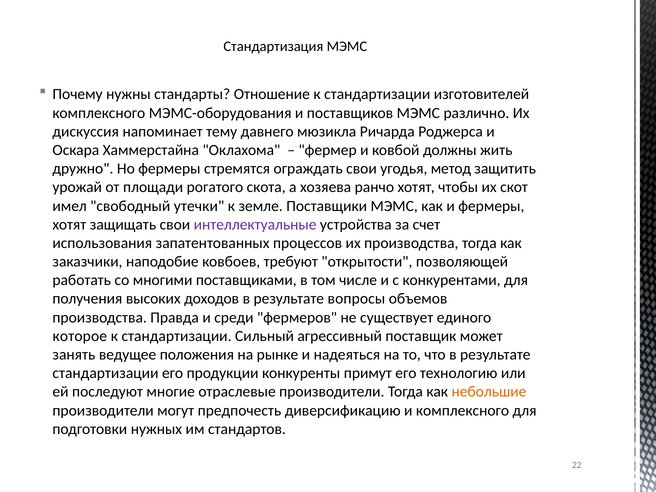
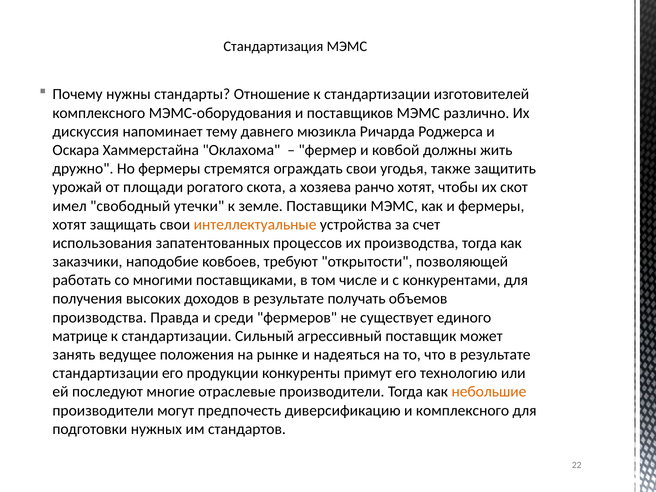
метод: метод -> также
интеллектуальные colour: purple -> orange
вопросы: вопросы -> получать
которое: которое -> матрице
